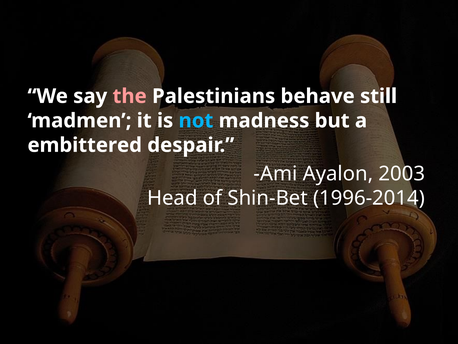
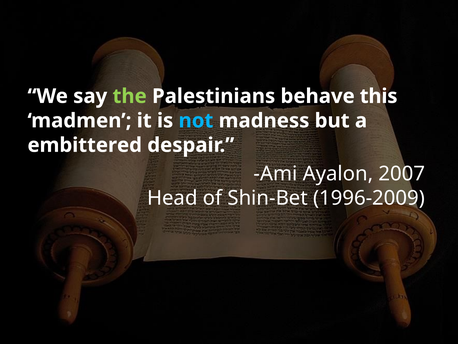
the colour: pink -> light green
still: still -> this
2003: 2003 -> 2007
1996-2014: 1996-2014 -> 1996-2009
